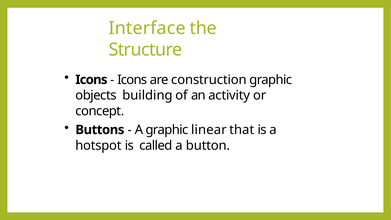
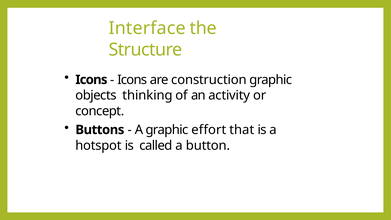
building: building -> thinking
linear: linear -> effort
